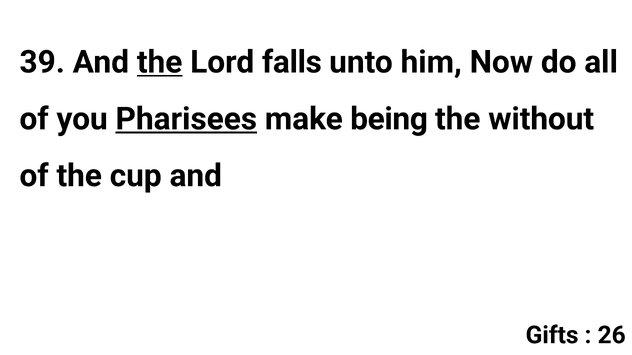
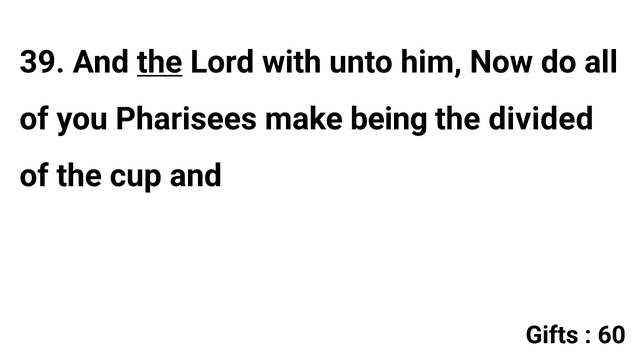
falls: falls -> with
Pharisees underline: present -> none
without: without -> divided
26: 26 -> 60
